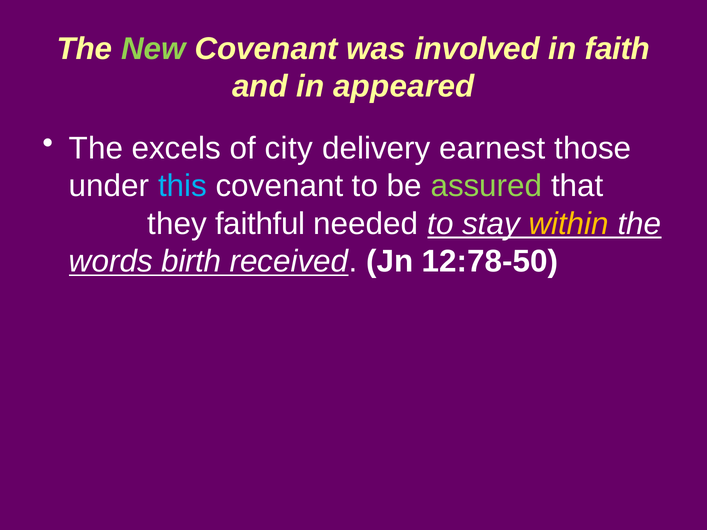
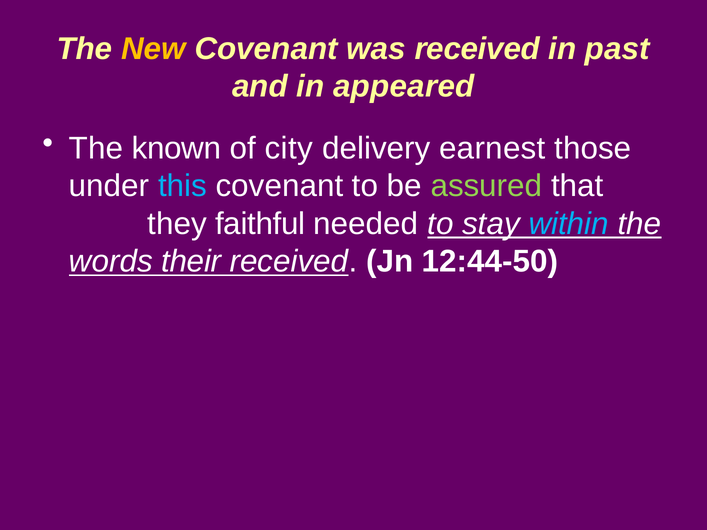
New colour: light green -> yellow
was involved: involved -> received
faith: faith -> past
excels: excels -> known
within colour: yellow -> light blue
birth: birth -> their
12:78-50: 12:78-50 -> 12:44-50
